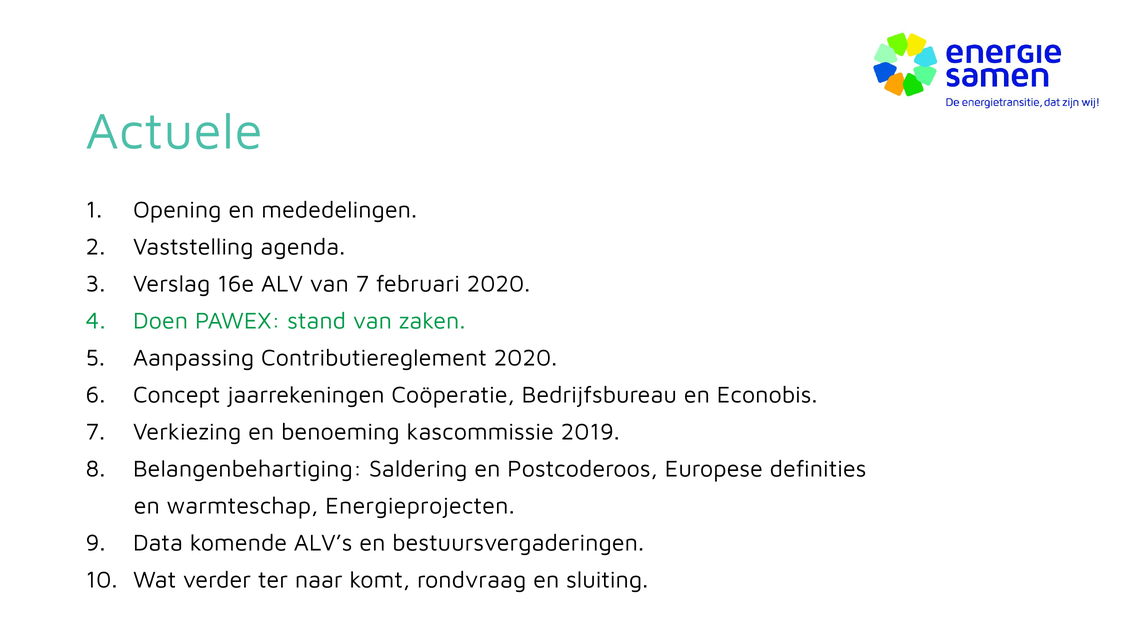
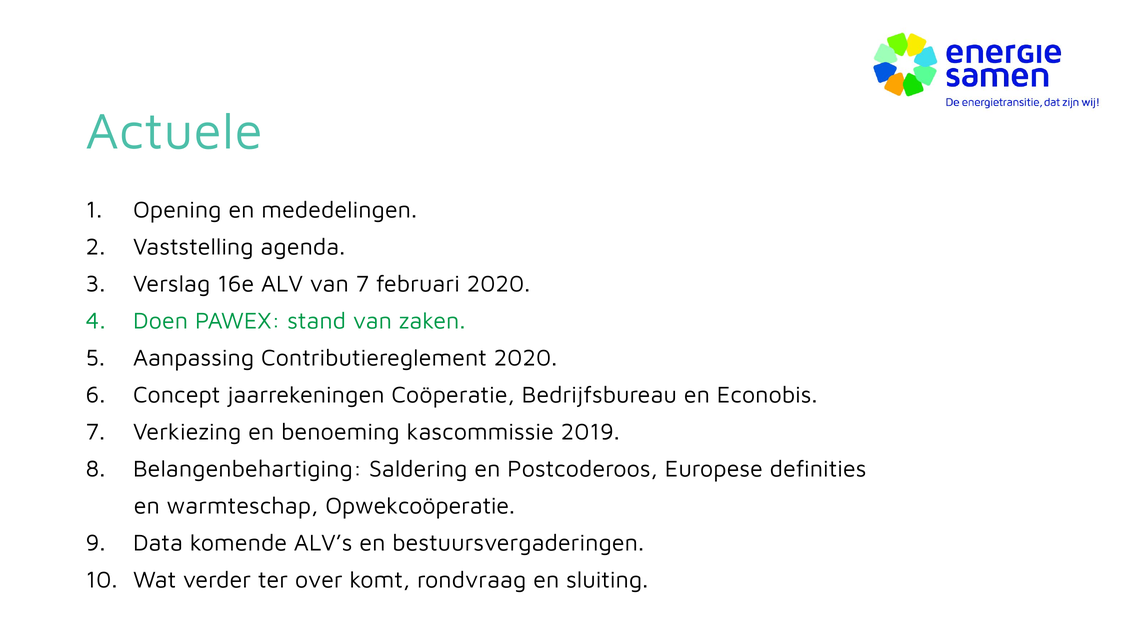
Energieprojecten: Energieprojecten -> Opwekcoöperatie
naar: naar -> over
